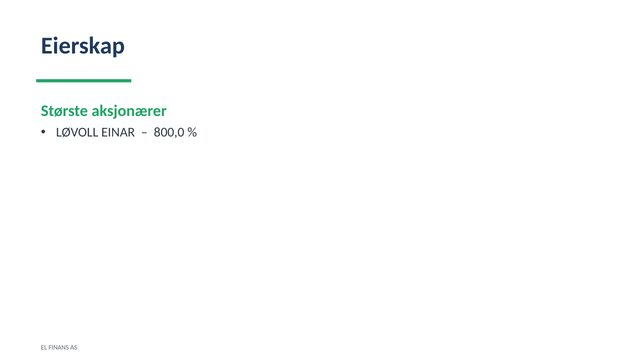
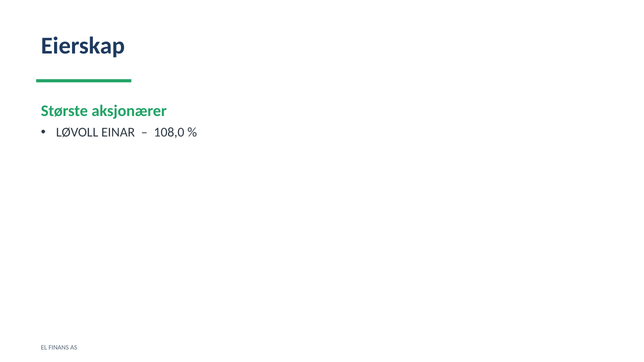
800,0: 800,0 -> 108,0
